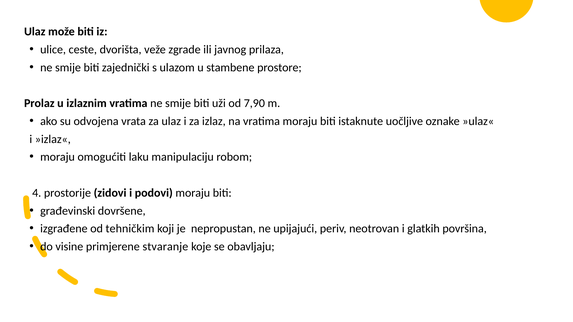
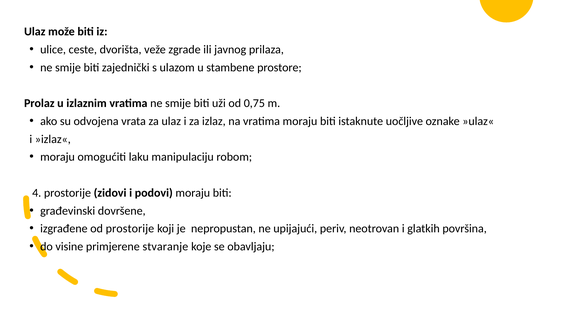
7,90: 7,90 -> 0,75
od tehničkim: tehničkim -> prostorije
